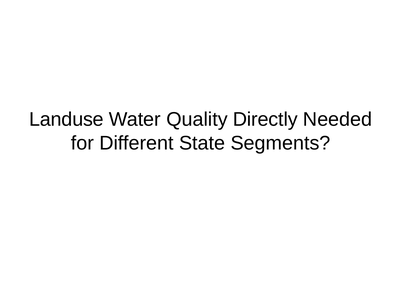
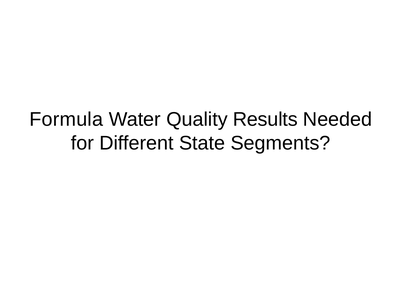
Landuse: Landuse -> Formula
Directly: Directly -> Results
